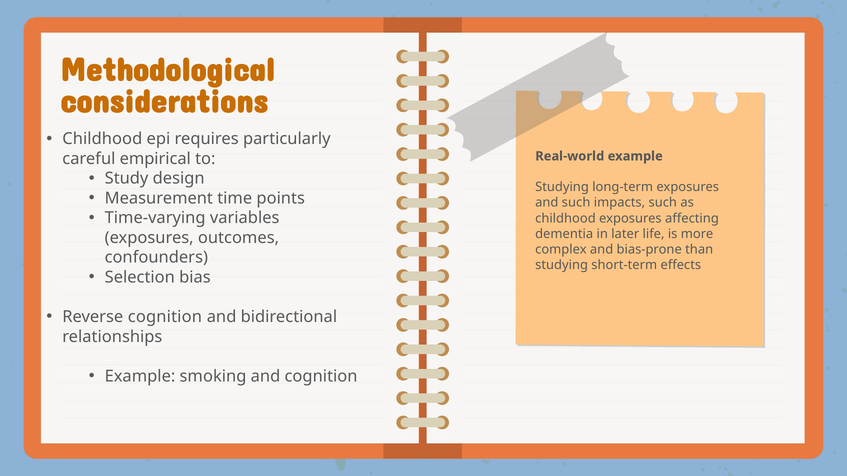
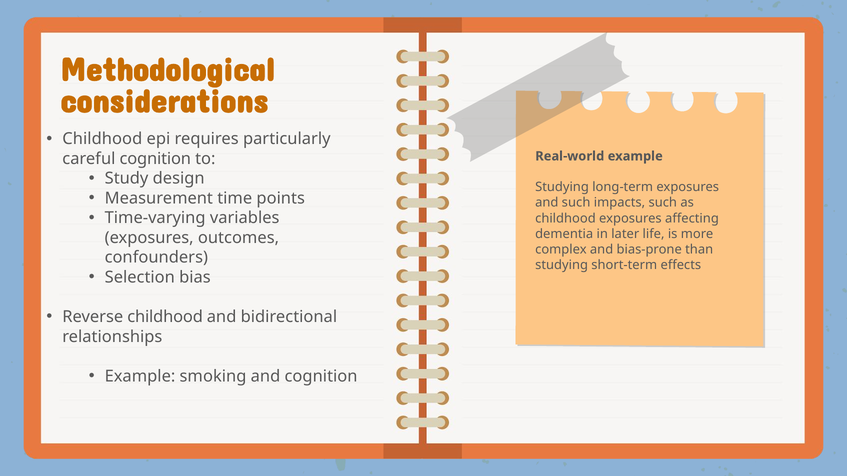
careful empirical: empirical -> cognition
Reverse cognition: cognition -> childhood
